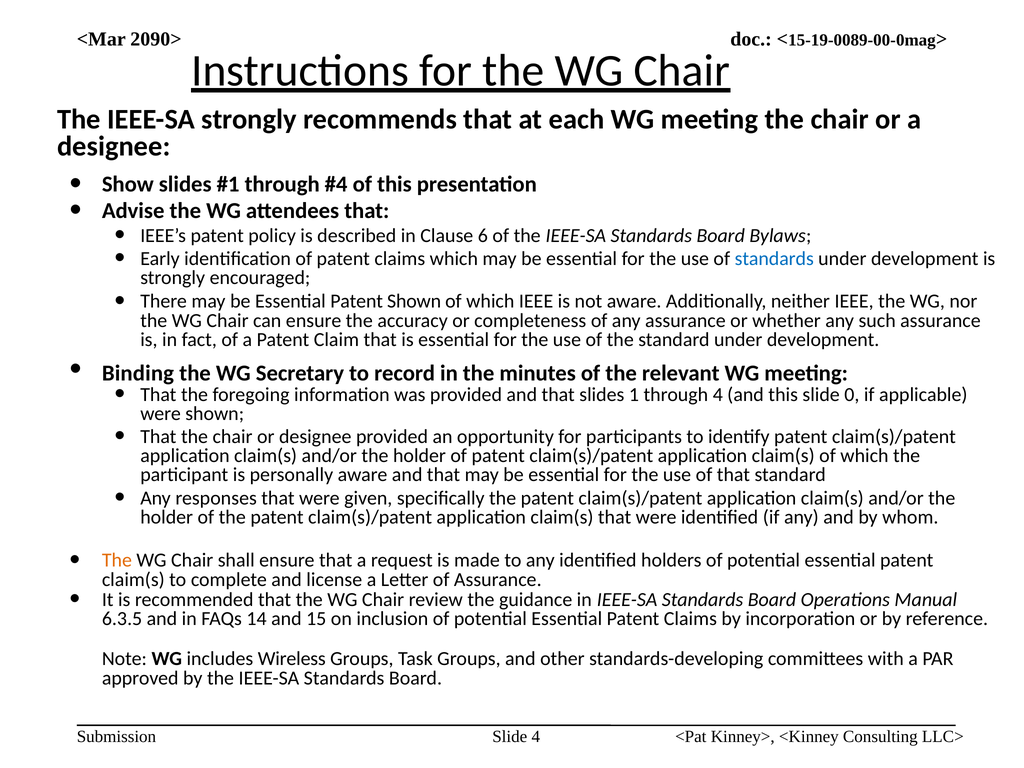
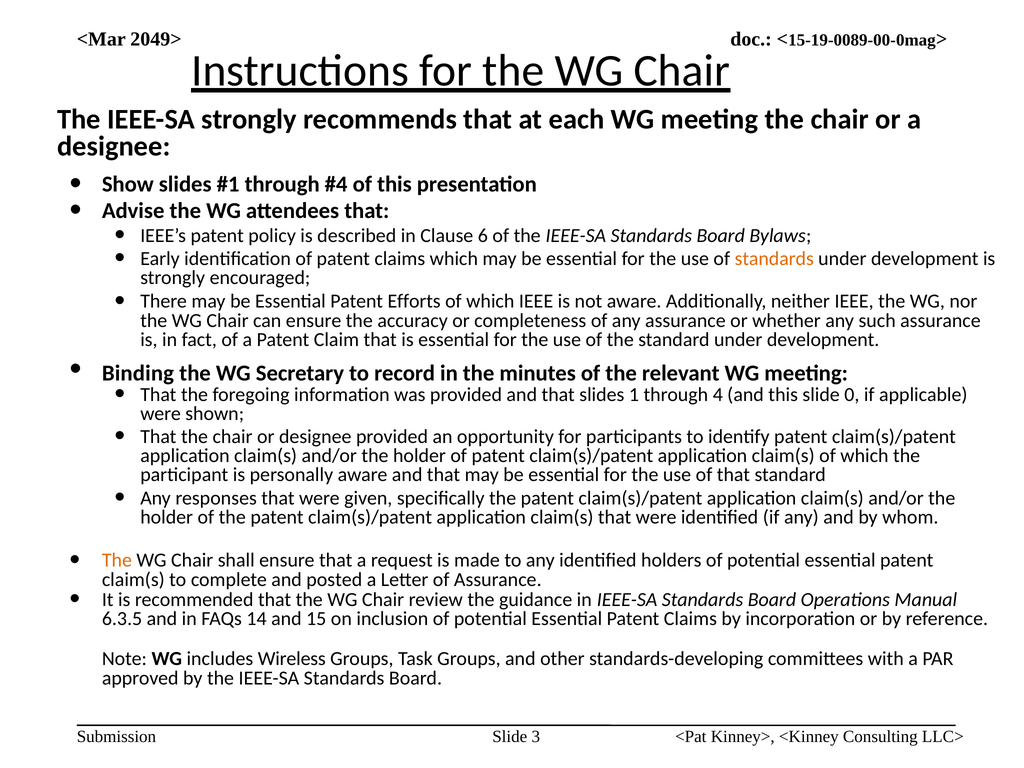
2090>: 2090> -> 2049>
standards at (774, 259) colour: blue -> orange
Patent Shown: Shown -> Efforts
license: license -> posted
Slide 4: 4 -> 3
